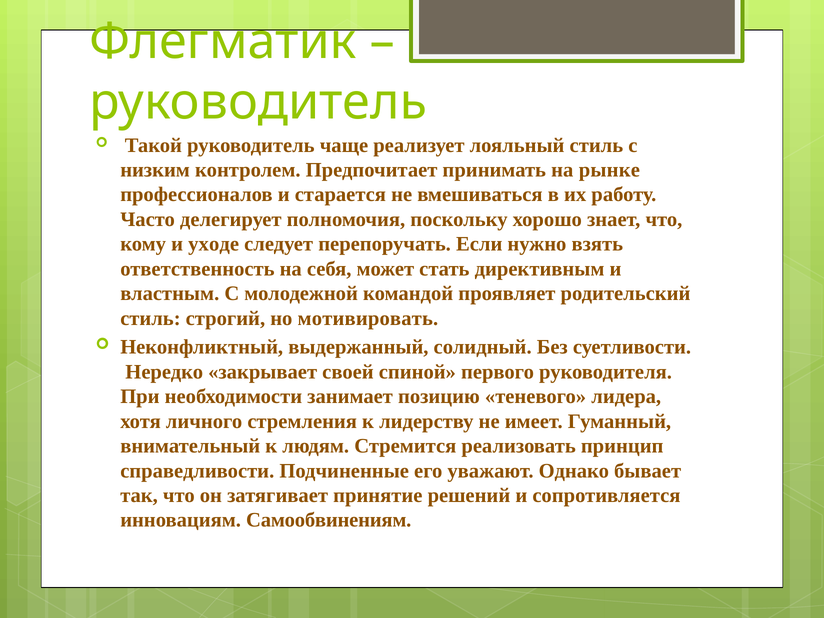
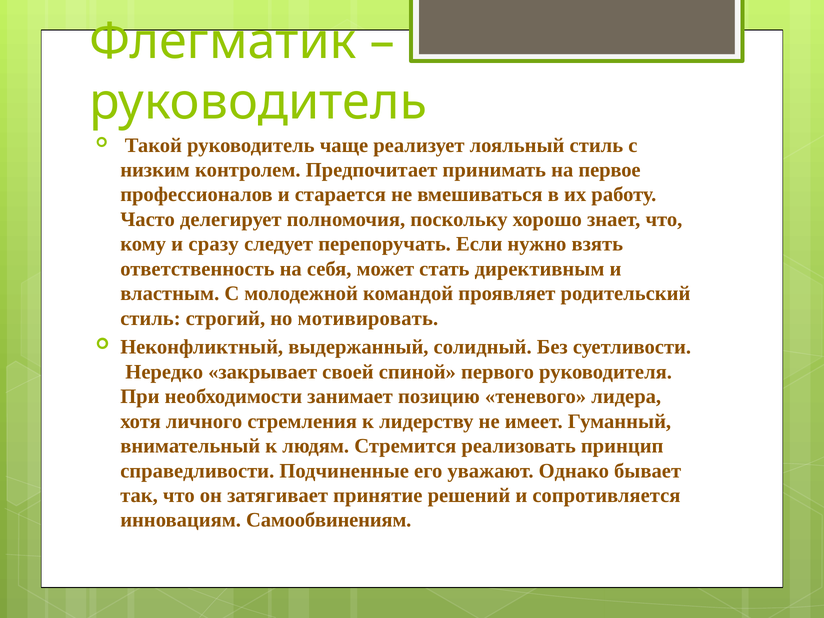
рынке: рынке -> первое
уходе: уходе -> сразу
